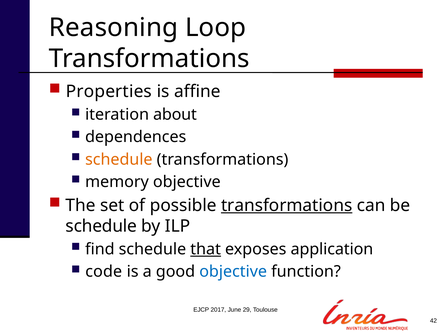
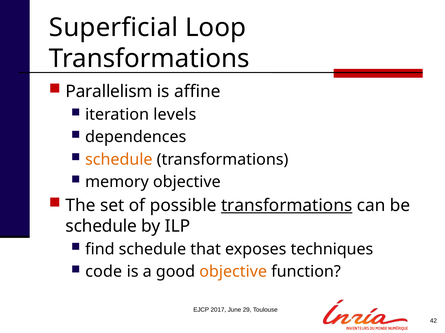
Reasoning: Reasoning -> Superficial
Properties: Properties -> Parallelism
about: about -> levels
that underline: present -> none
application: application -> techniques
objective at (233, 272) colour: blue -> orange
